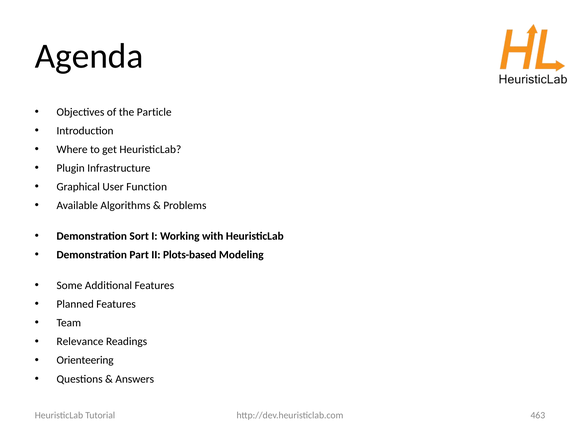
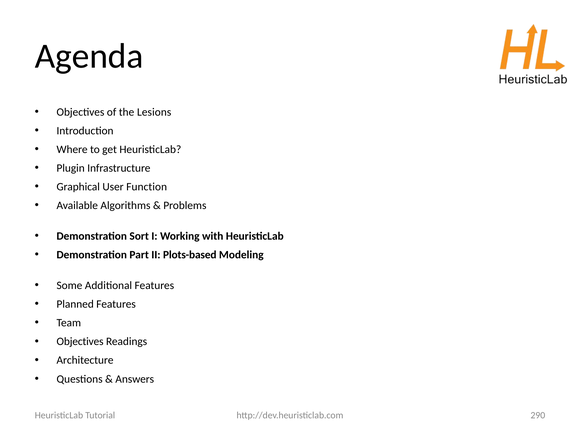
Particle: Particle -> Lesions
Relevance at (80, 342): Relevance -> Objectives
Orienteering: Orienteering -> Architecture
463: 463 -> 290
